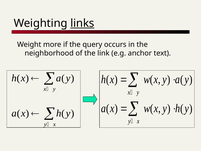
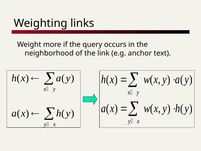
links underline: present -> none
